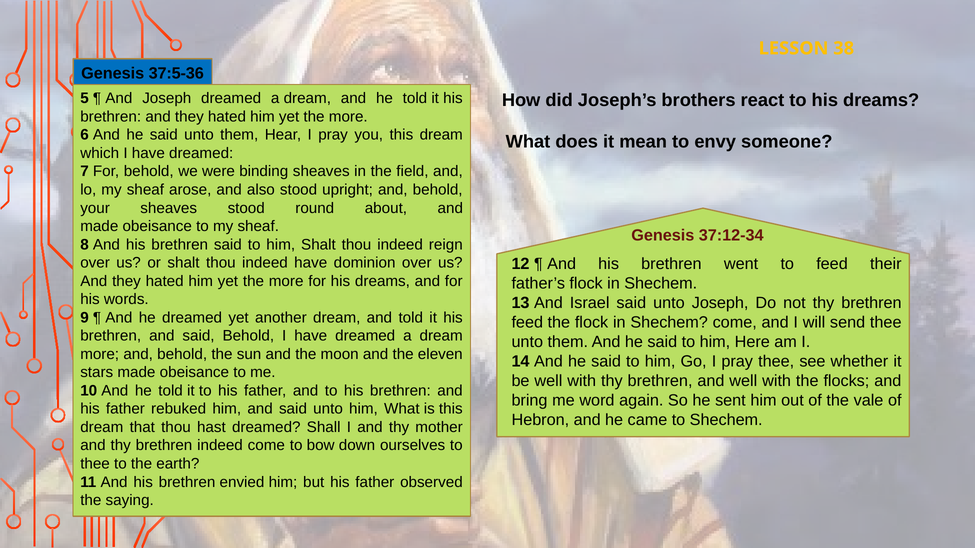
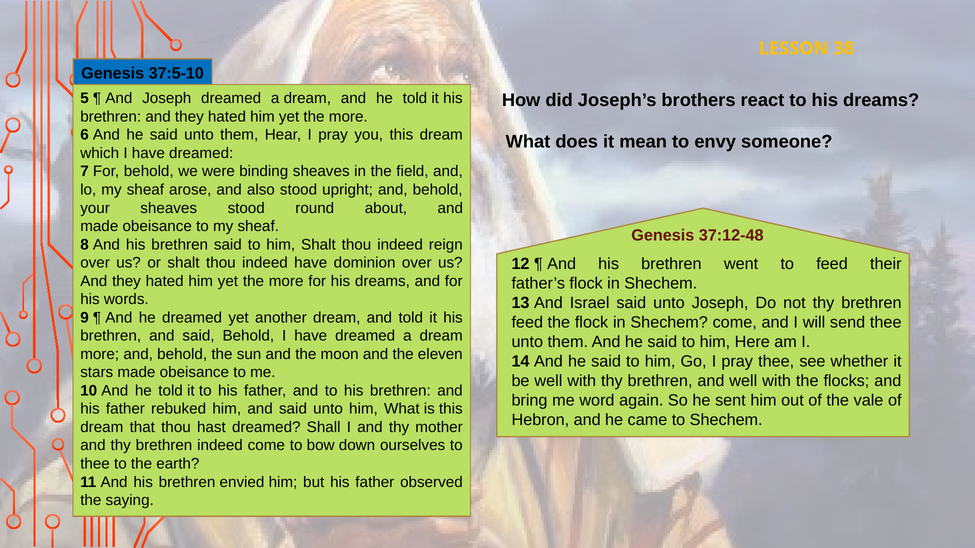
37:5-36: 37:5-36 -> 37:5-10
37:12-34: 37:12-34 -> 37:12-48
